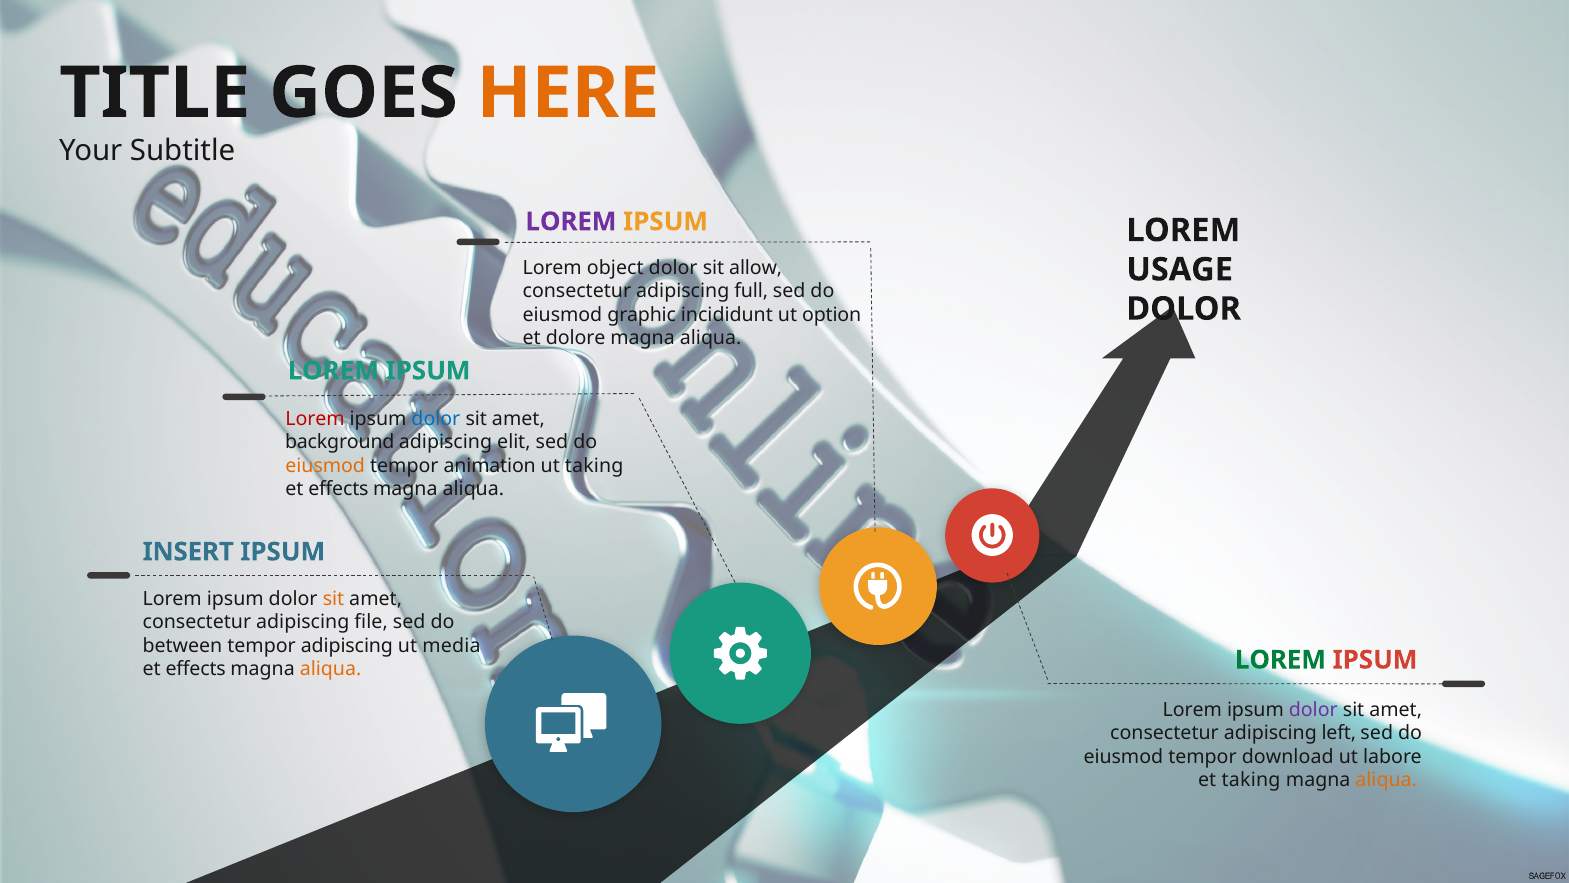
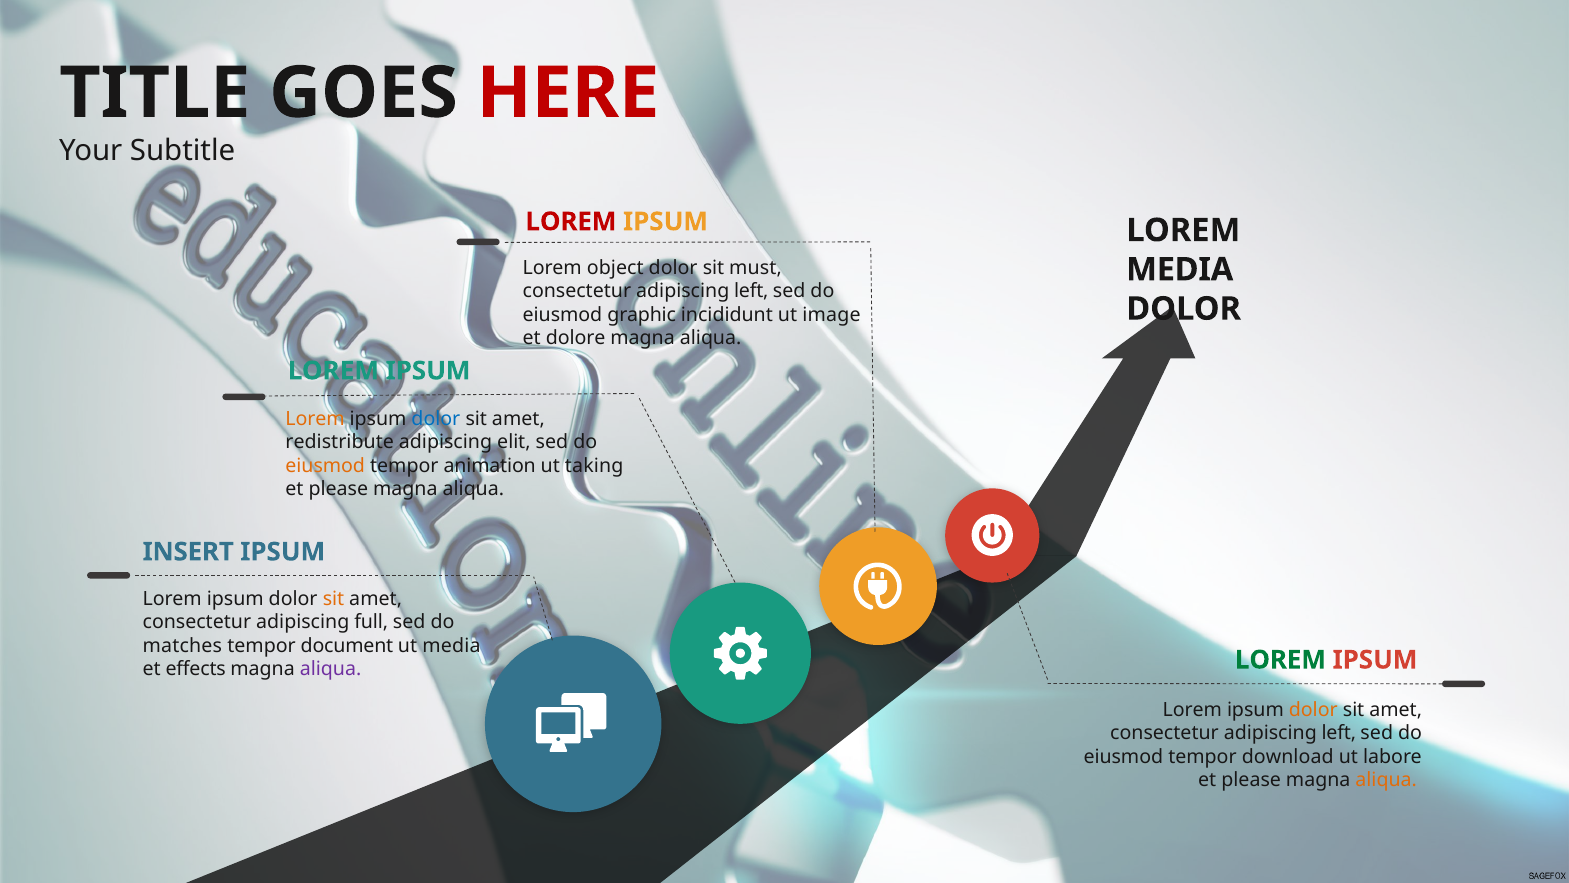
HERE colour: orange -> red
LOREM at (571, 222) colour: purple -> red
allow: allow -> must
USAGE at (1180, 269): USAGE -> MEDIA
full at (751, 291): full -> left
option: option -> image
Lorem at (315, 418) colour: red -> orange
background: background -> redistribute
effects at (338, 489): effects -> please
file: file -> full
between: between -> matches
tempor adipiscing: adipiscing -> document
aliqua at (331, 669) colour: orange -> purple
dolor at (1313, 709) colour: purple -> orange
taking at (1251, 780): taking -> please
